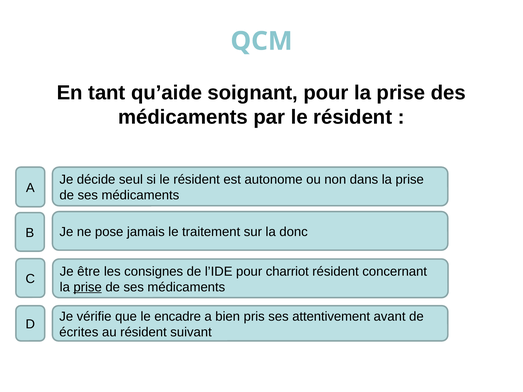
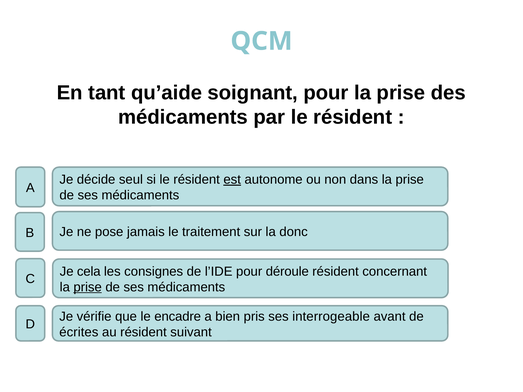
est underline: none -> present
être: être -> cela
charriot: charriot -> déroule
attentivement: attentivement -> interrogeable
